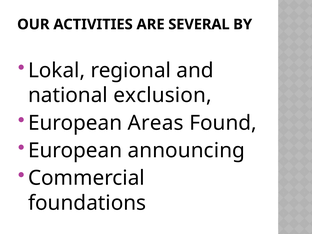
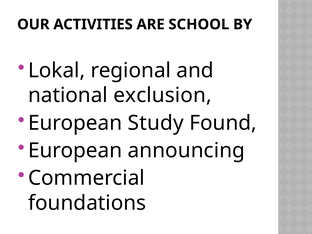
SEVERAL: SEVERAL -> SCHOOL
Areas: Areas -> Study
